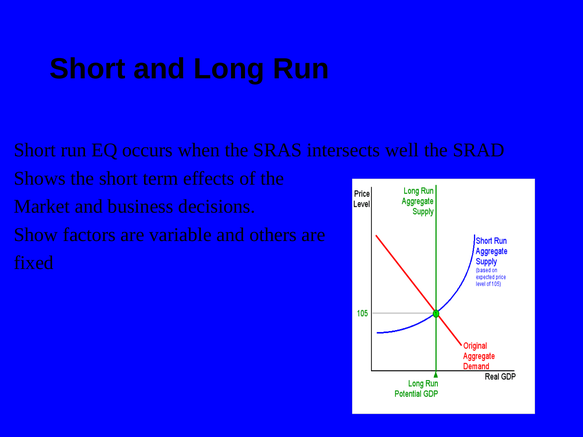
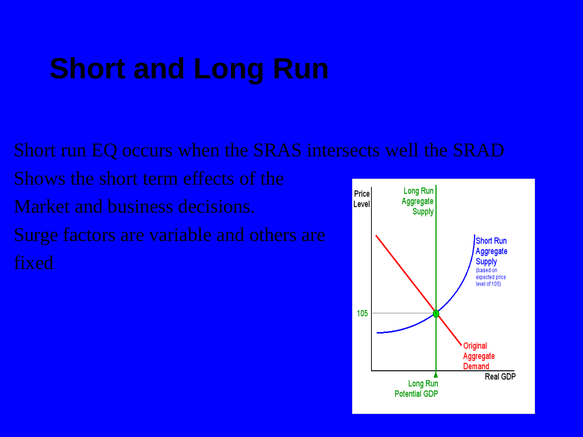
Show: Show -> Surge
